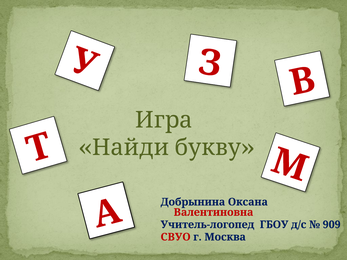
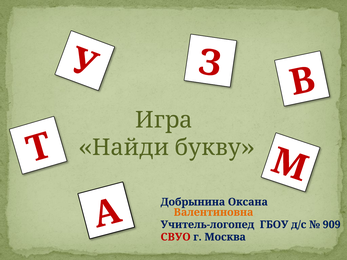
Валентиновна colour: red -> orange
